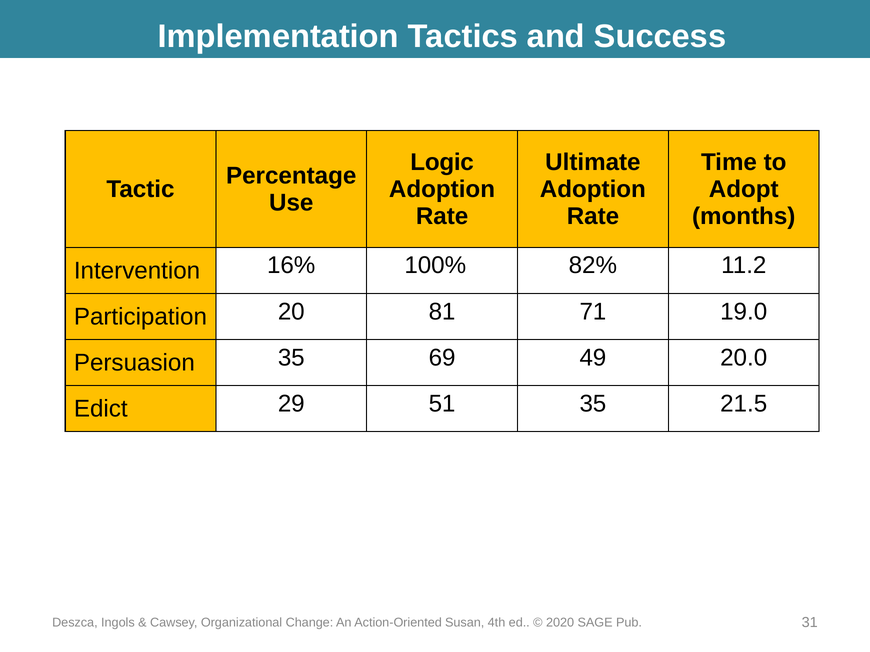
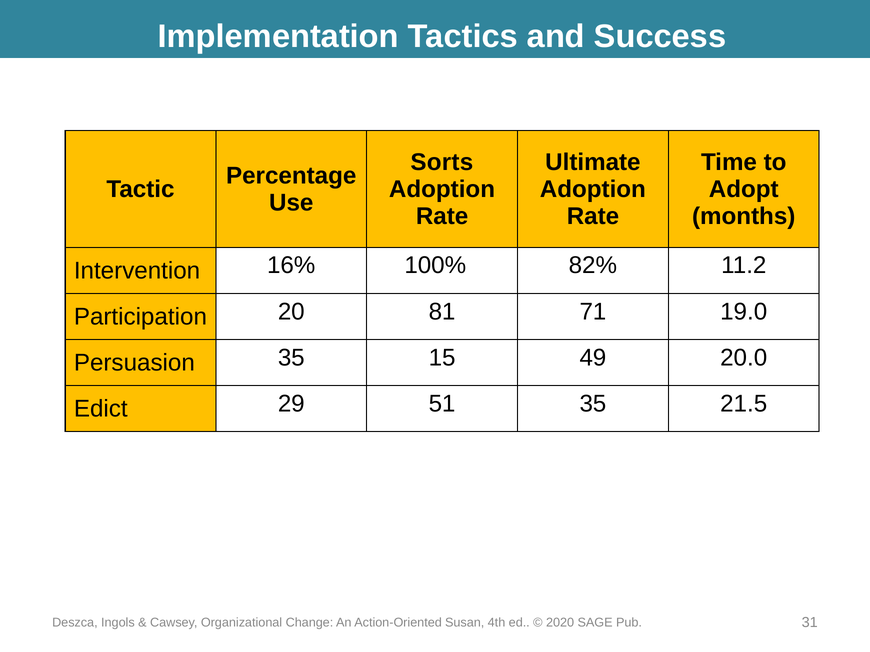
Logic: Logic -> Sorts
69: 69 -> 15
